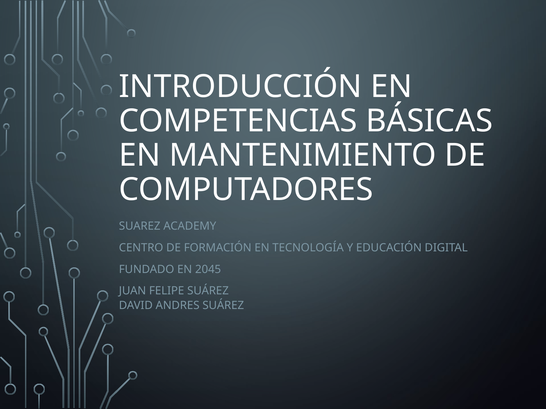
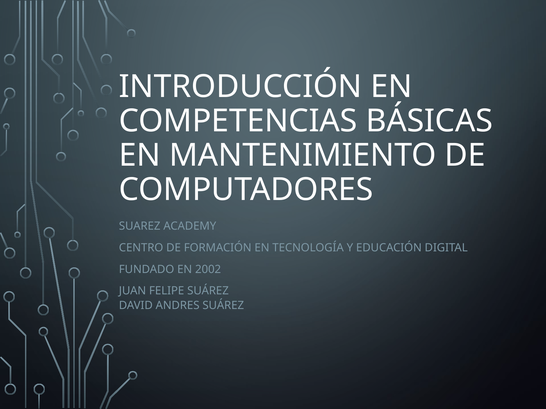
2045: 2045 -> 2002
